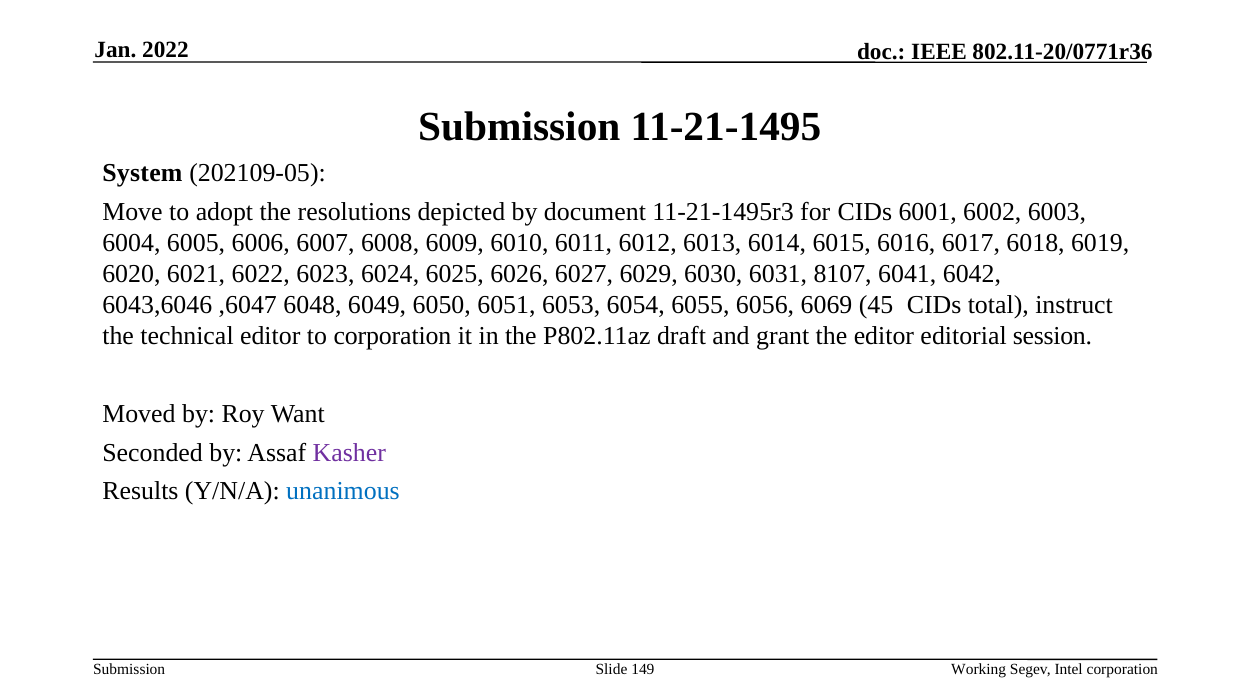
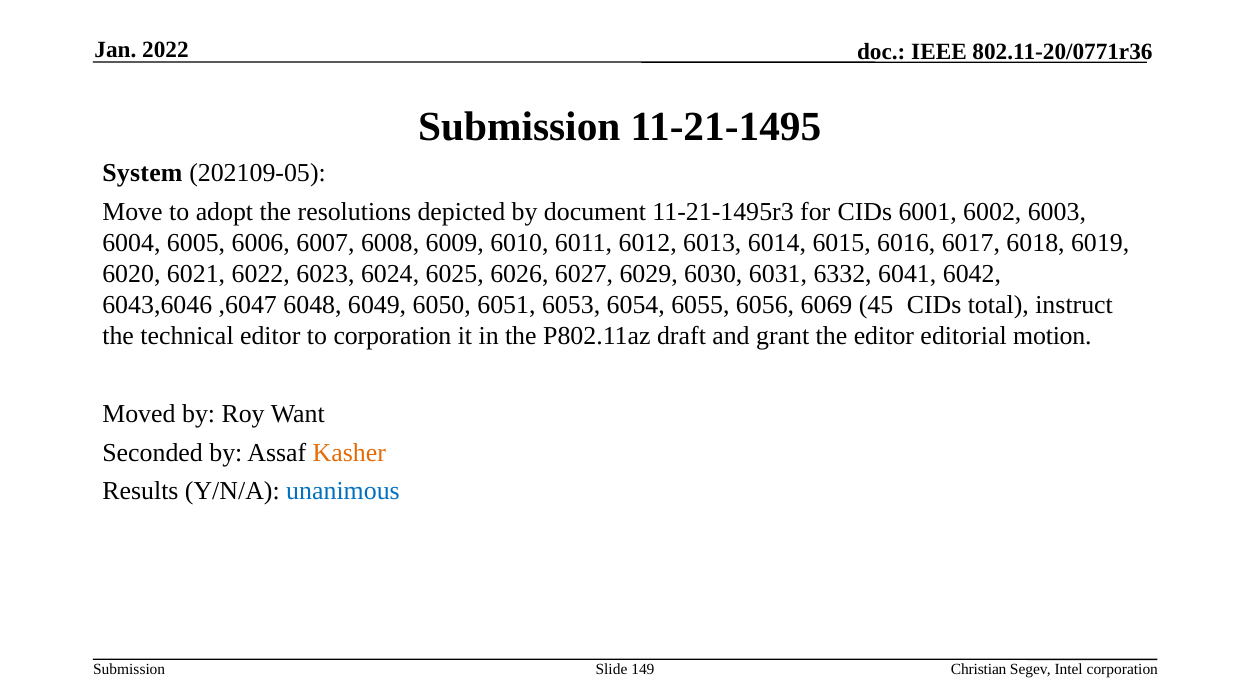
8107: 8107 -> 6332
session: session -> motion
Kasher colour: purple -> orange
Working: Working -> Christian
